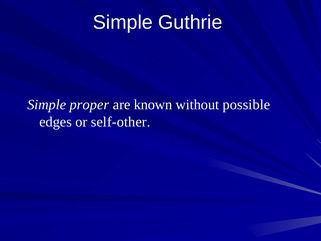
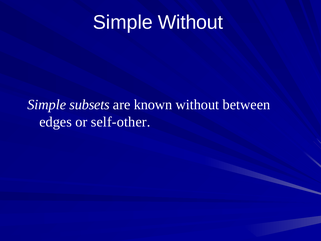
Simple Guthrie: Guthrie -> Without
proper: proper -> subsets
possible: possible -> between
